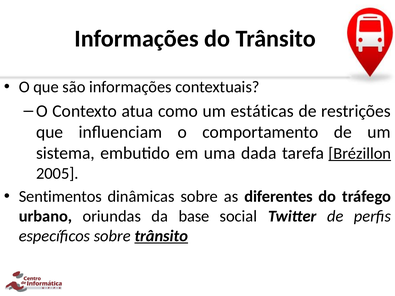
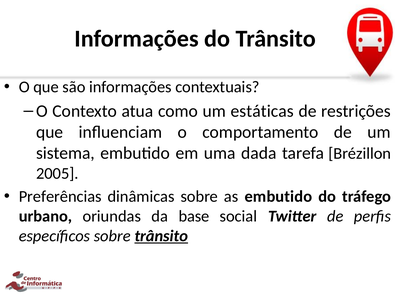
Brézillon underline: present -> none
Sentimentos: Sentimentos -> Preferências
as diferentes: diferentes -> embutido
